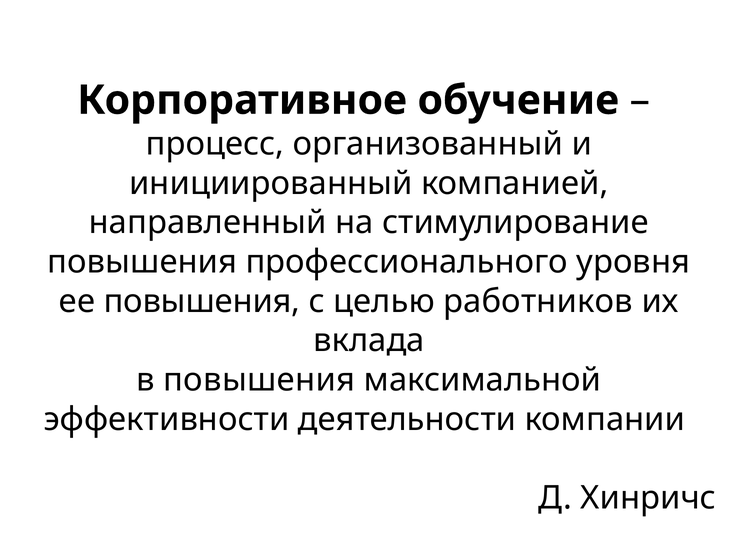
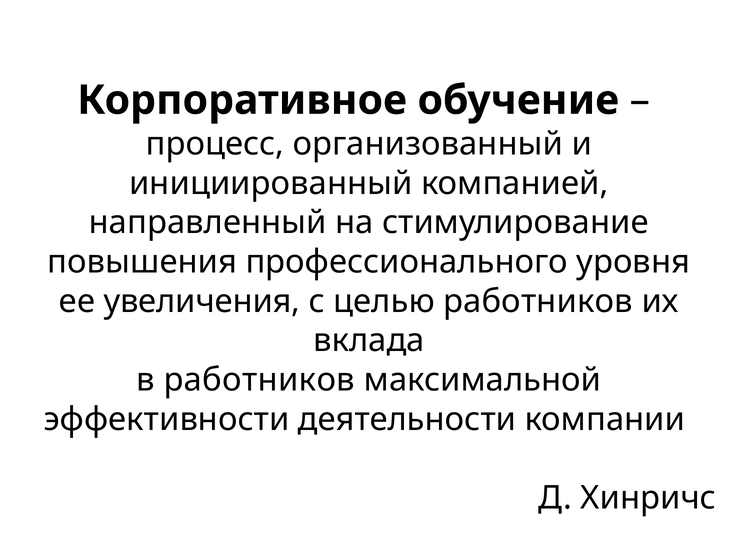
ее повышения: повышения -> увеличения
в повышения: повышения -> работников
